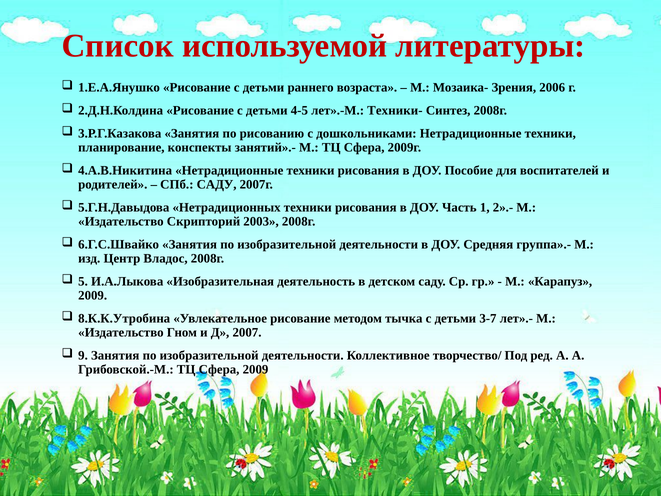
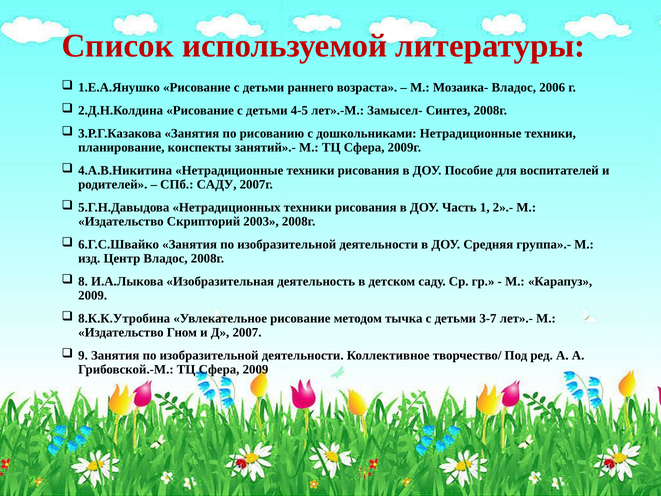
Мозаика- Зрения: Зрения -> Владос
Техники-: Техники- -> Замысел-
5: 5 -> 8
